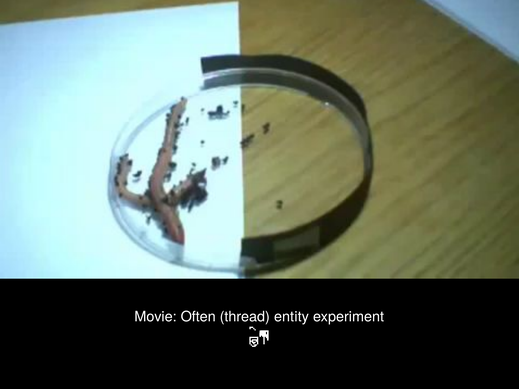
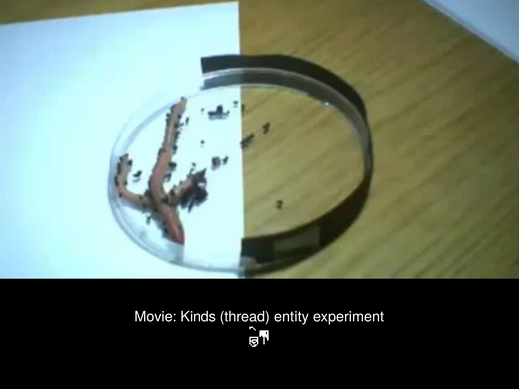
Often: Often -> Kinds
